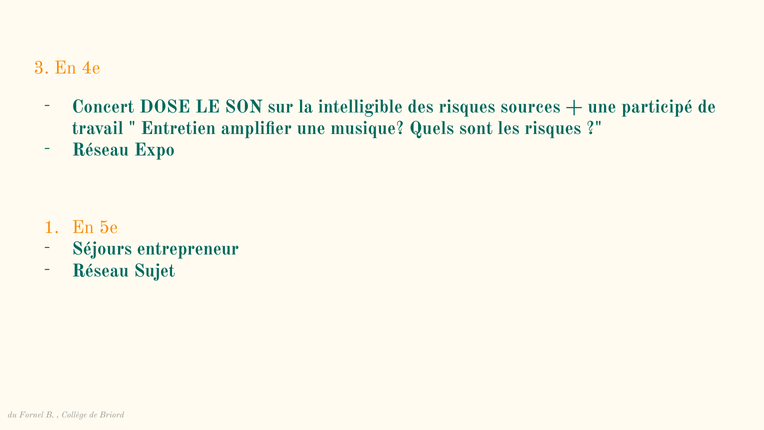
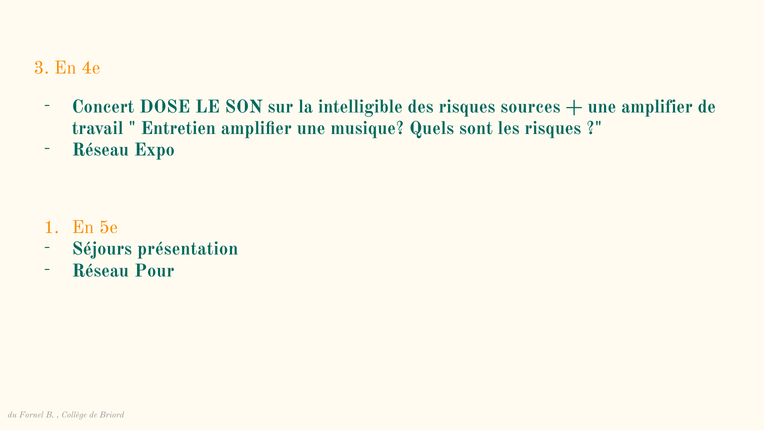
une participé: participé -> amplifier
entrepreneur: entrepreneur -> présentation
Sujet: Sujet -> Pour
